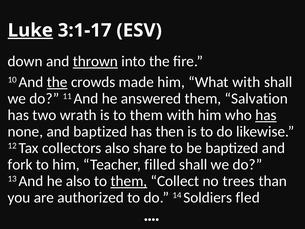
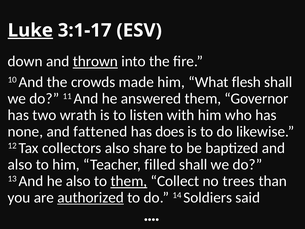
the at (57, 82) underline: present -> none
What with: with -> flesh
Salvation: Salvation -> Governor
is to them: them -> listen
has at (266, 115) underline: present -> none
and baptized: baptized -> fattened
then: then -> does
fork at (20, 164): fork -> also
authorized underline: none -> present
fled: fled -> said
